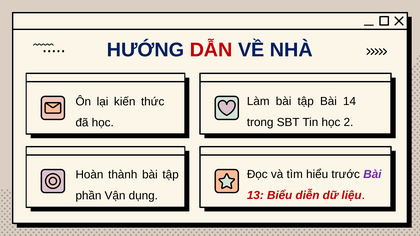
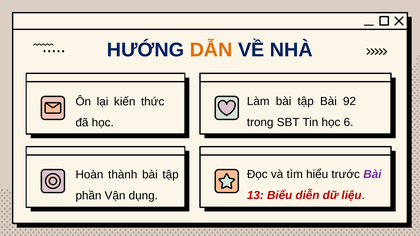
DẪN colour: red -> orange
14: 14 -> 92
2: 2 -> 6
